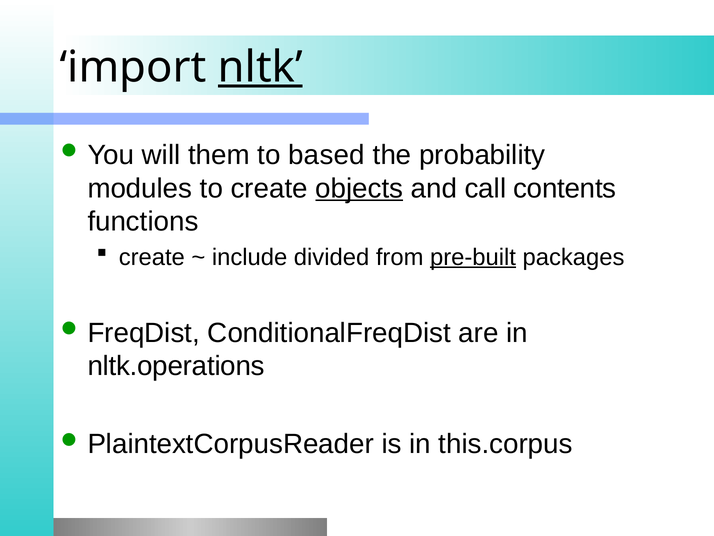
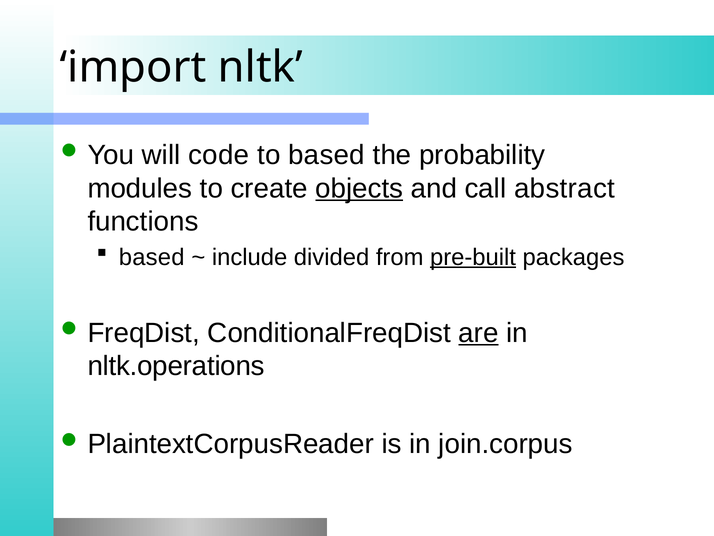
nltk underline: present -> none
them: them -> code
contents: contents -> abstract
create at (152, 257): create -> based
are underline: none -> present
this.corpus: this.corpus -> join.corpus
